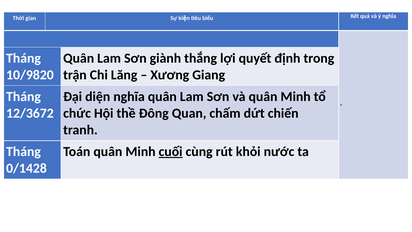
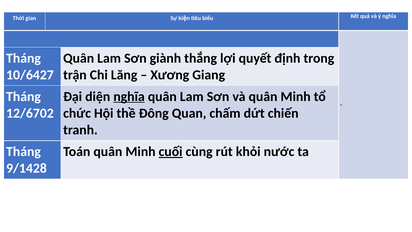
10/9820: 10/9820 -> 10/6427
nghĩa at (129, 96) underline: none -> present
12/3672: 12/3672 -> 12/6702
0/1428: 0/1428 -> 9/1428
